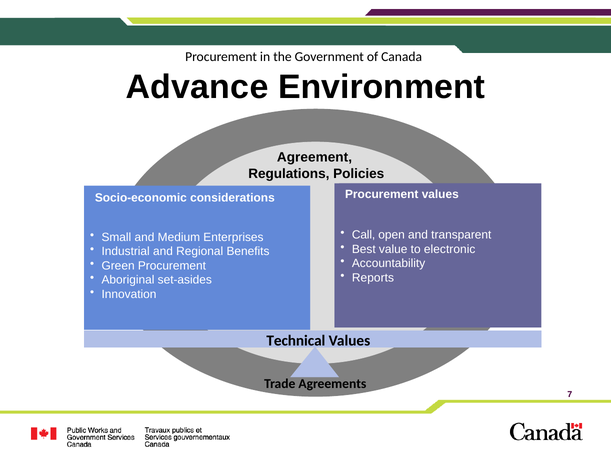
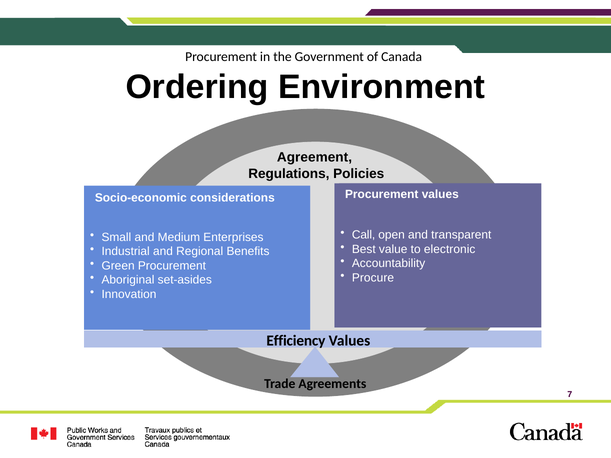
Advance: Advance -> Ordering
Reports: Reports -> Procure
Technical: Technical -> Efficiency
